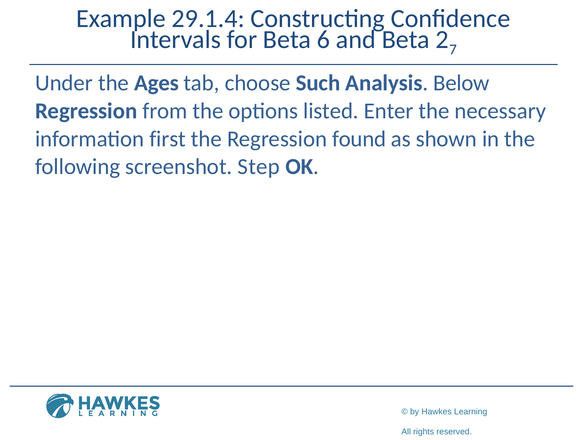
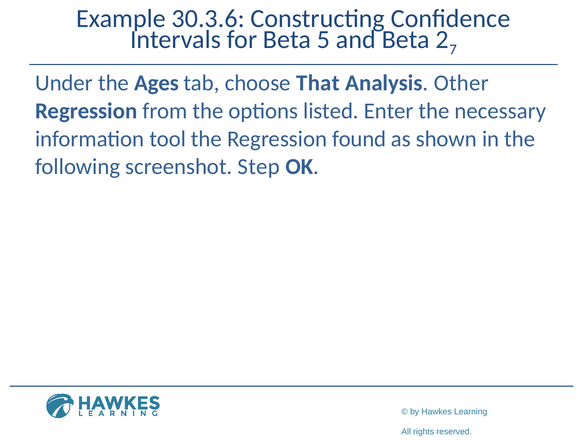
29.1.4: 29.1.4 -> 30.3.6
6: 6 -> 5
Such: Such -> That
Below: Below -> Other
first: first -> tool
